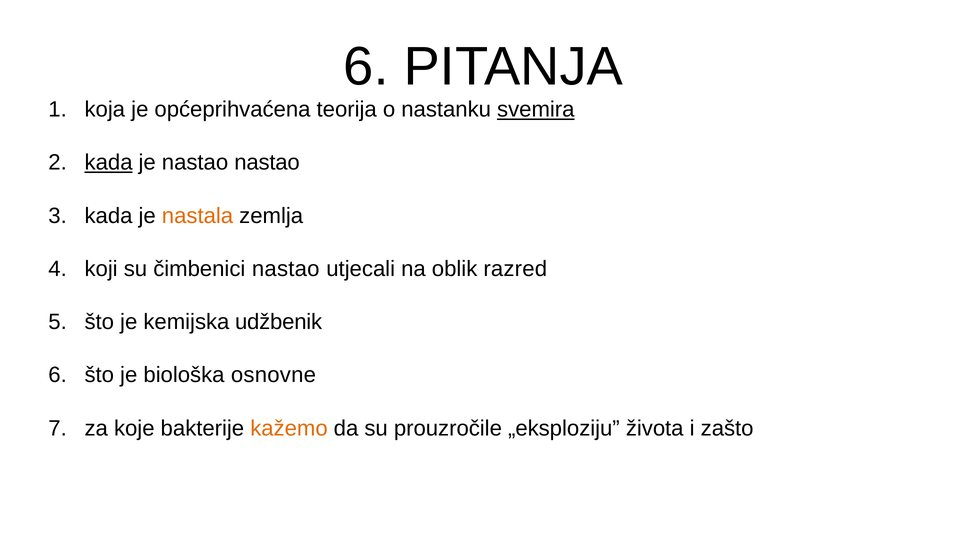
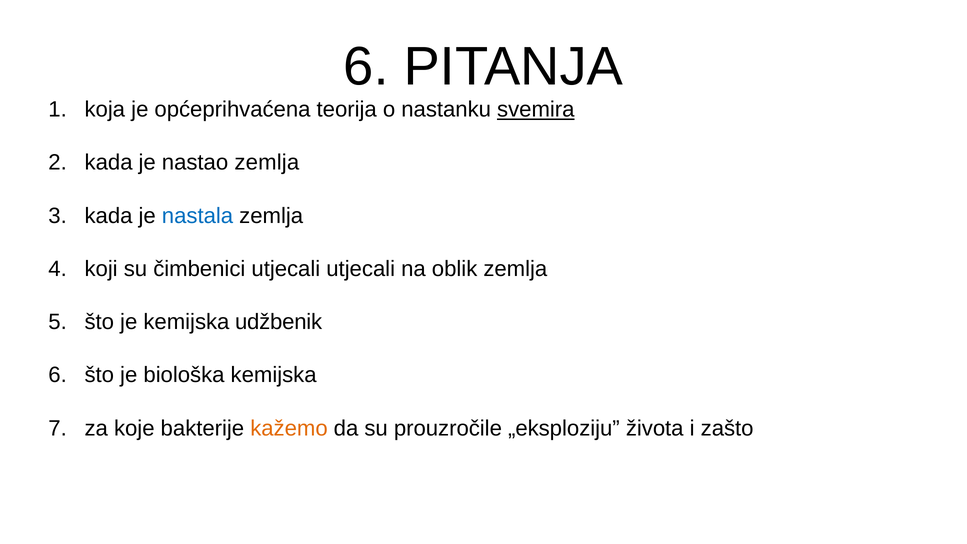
kada at (109, 163) underline: present -> none
nastao nastao: nastao -> zemlja
nastala colour: orange -> blue
čimbenici nastao: nastao -> utjecali
oblik razred: razred -> zemlja
biološka osnovne: osnovne -> kemijska
